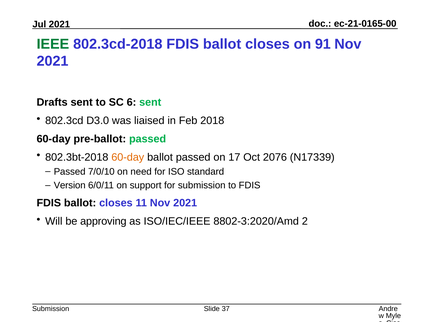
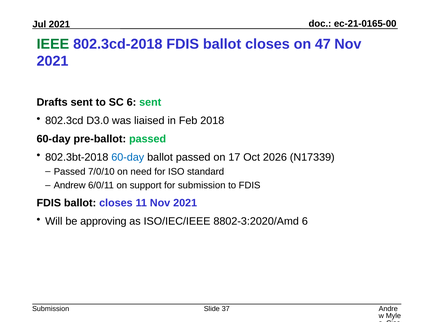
91: 91 -> 47
60-day at (128, 157) colour: orange -> blue
2076: 2076 -> 2026
Version: Version -> Andrew
8802-3:2020/Amd 2: 2 -> 6
